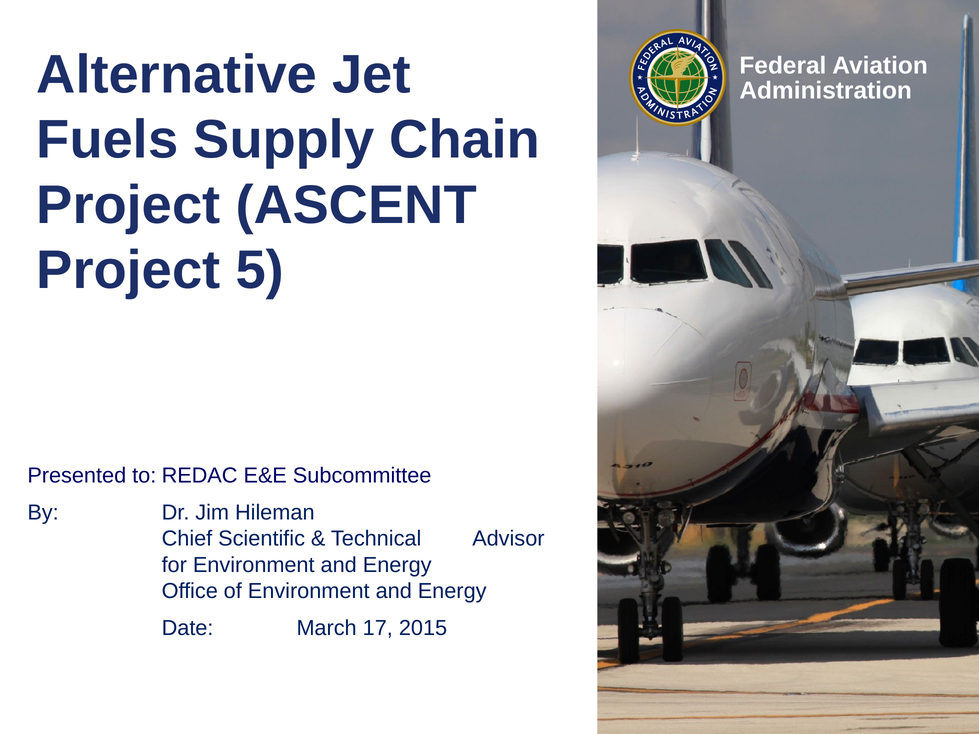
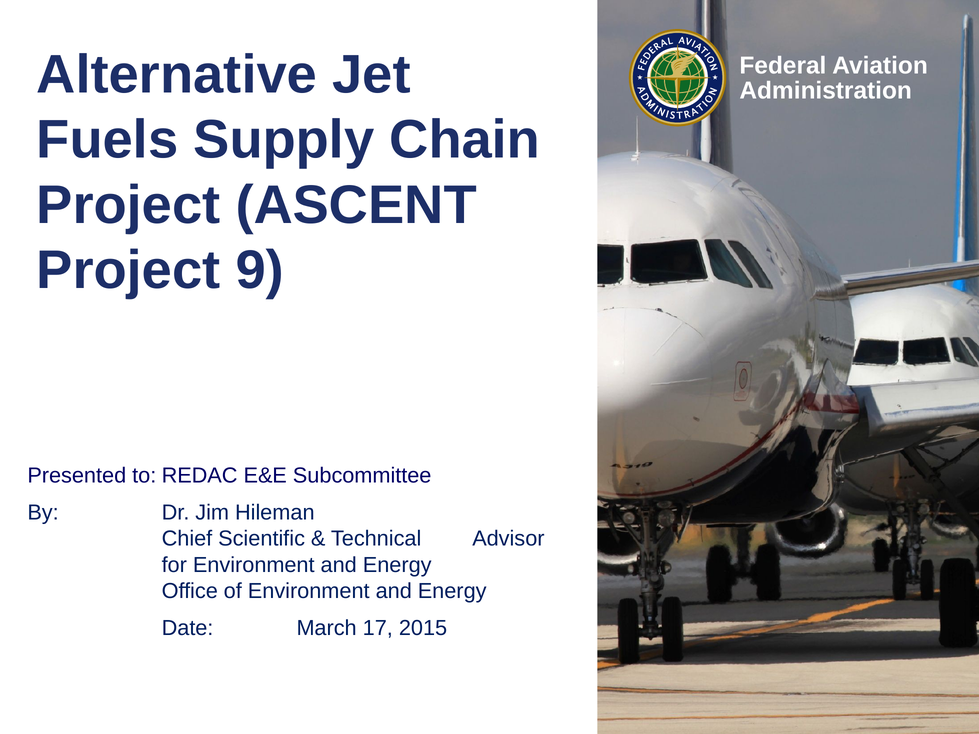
5: 5 -> 9
